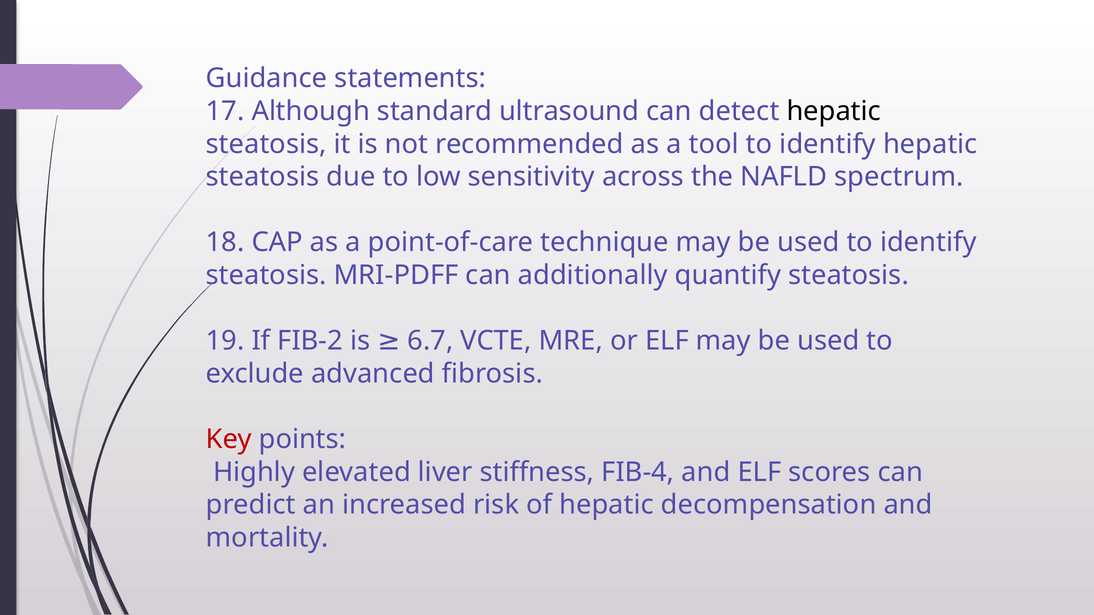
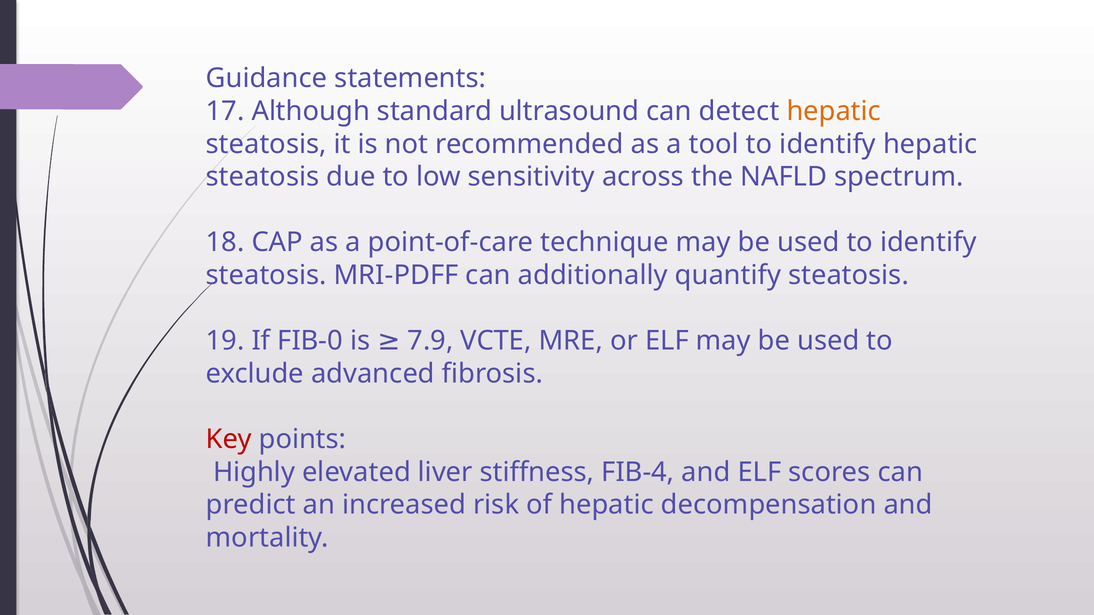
hepatic at (834, 111) colour: black -> orange
FIB-2: FIB-2 -> FIB-0
6.7: 6.7 -> 7.9
